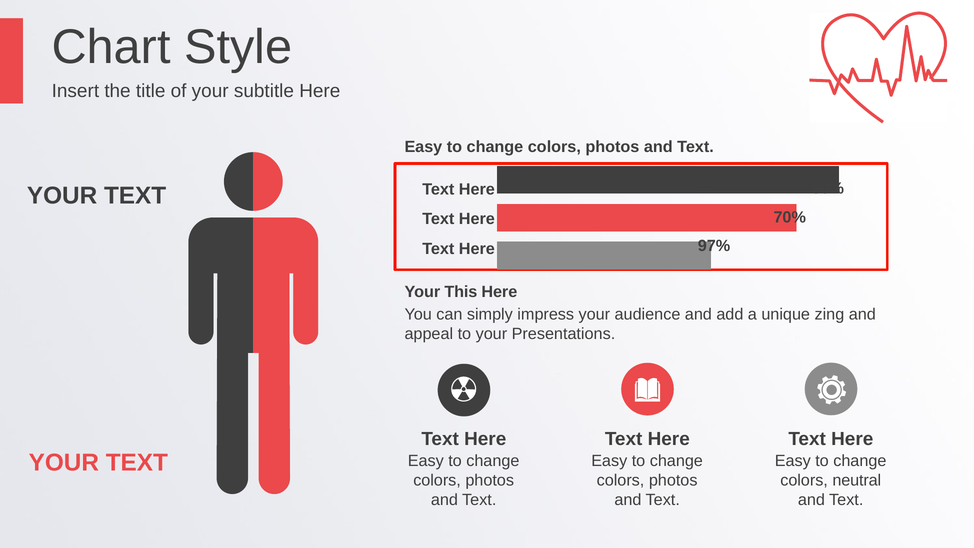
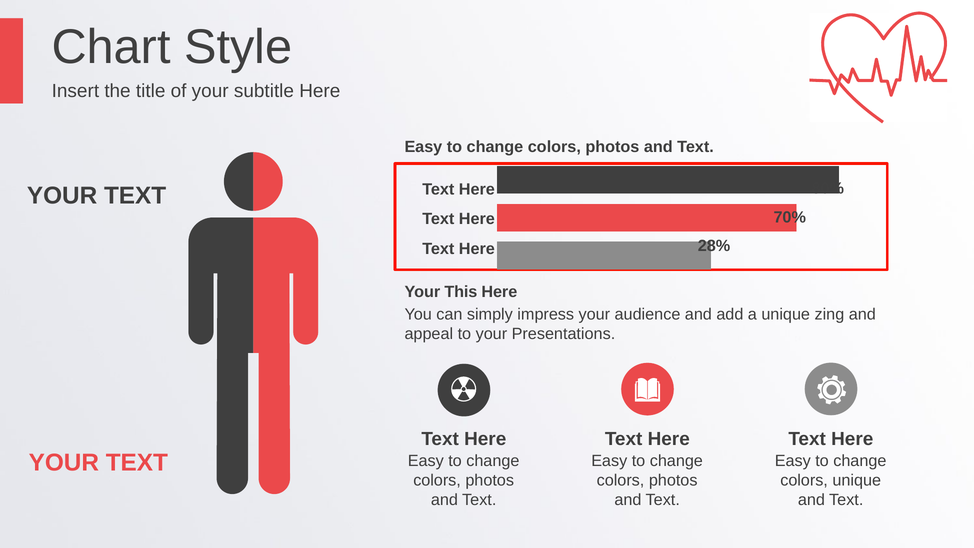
97%: 97% -> 28%
colors neutral: neutral -> unique
